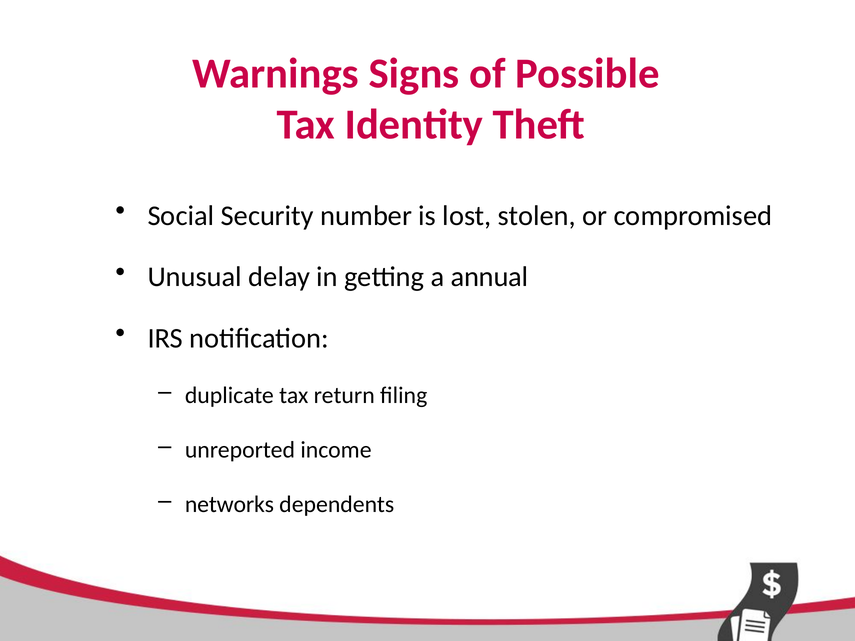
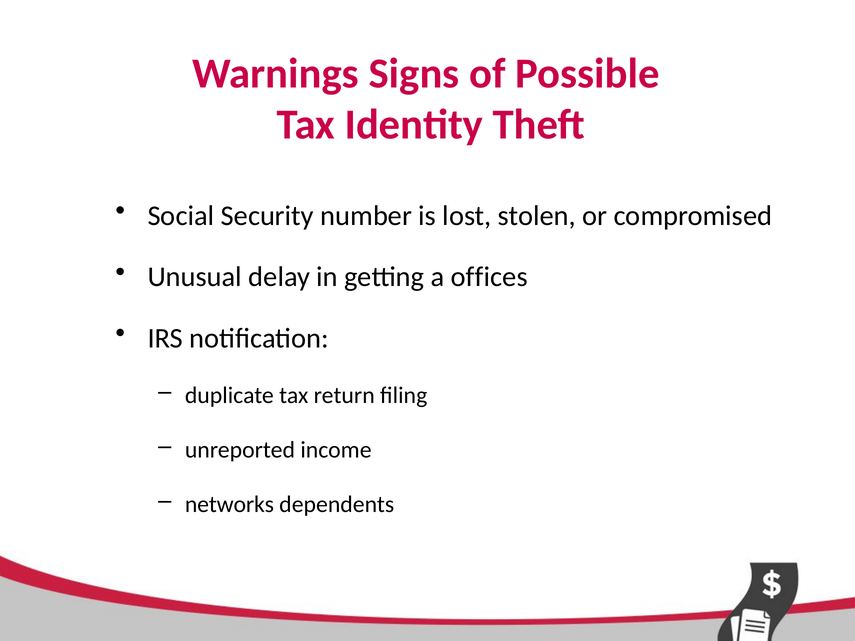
annual: annual -> offices
